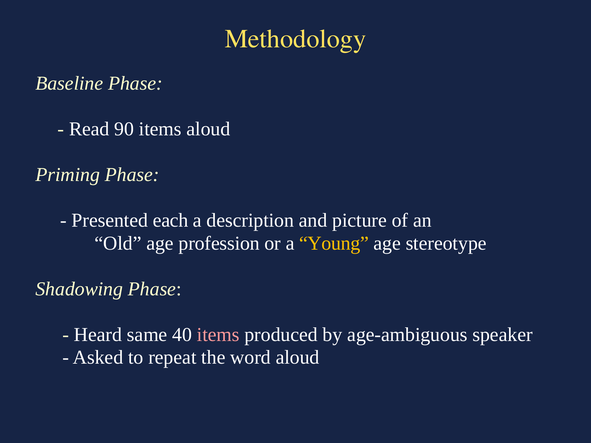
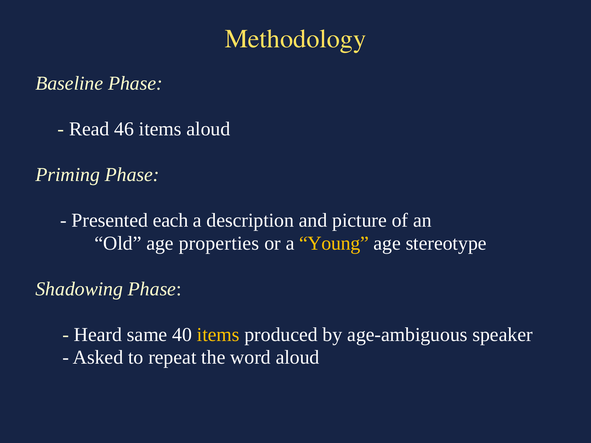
90: 90 -> 46
profession: profession -> properties
items at (218, 335) colour: pink -> yellow
